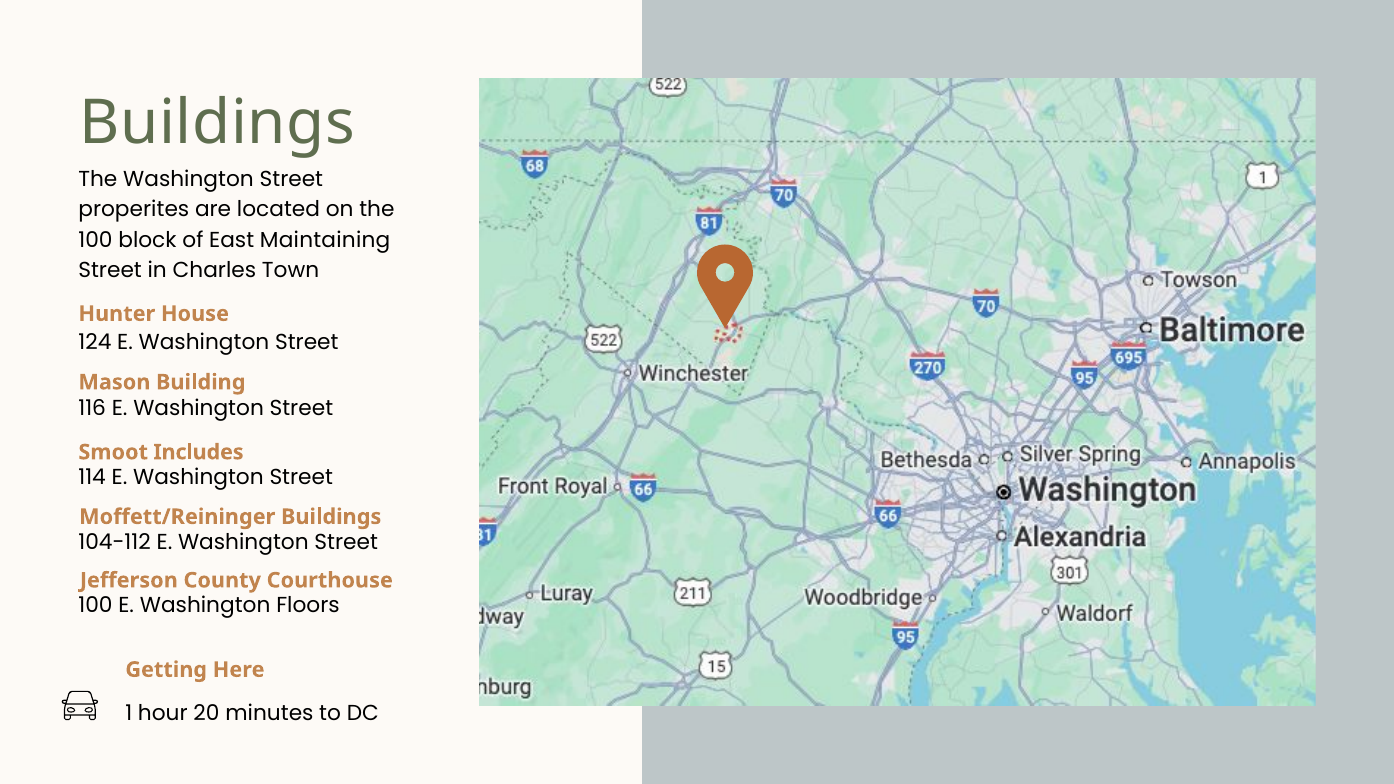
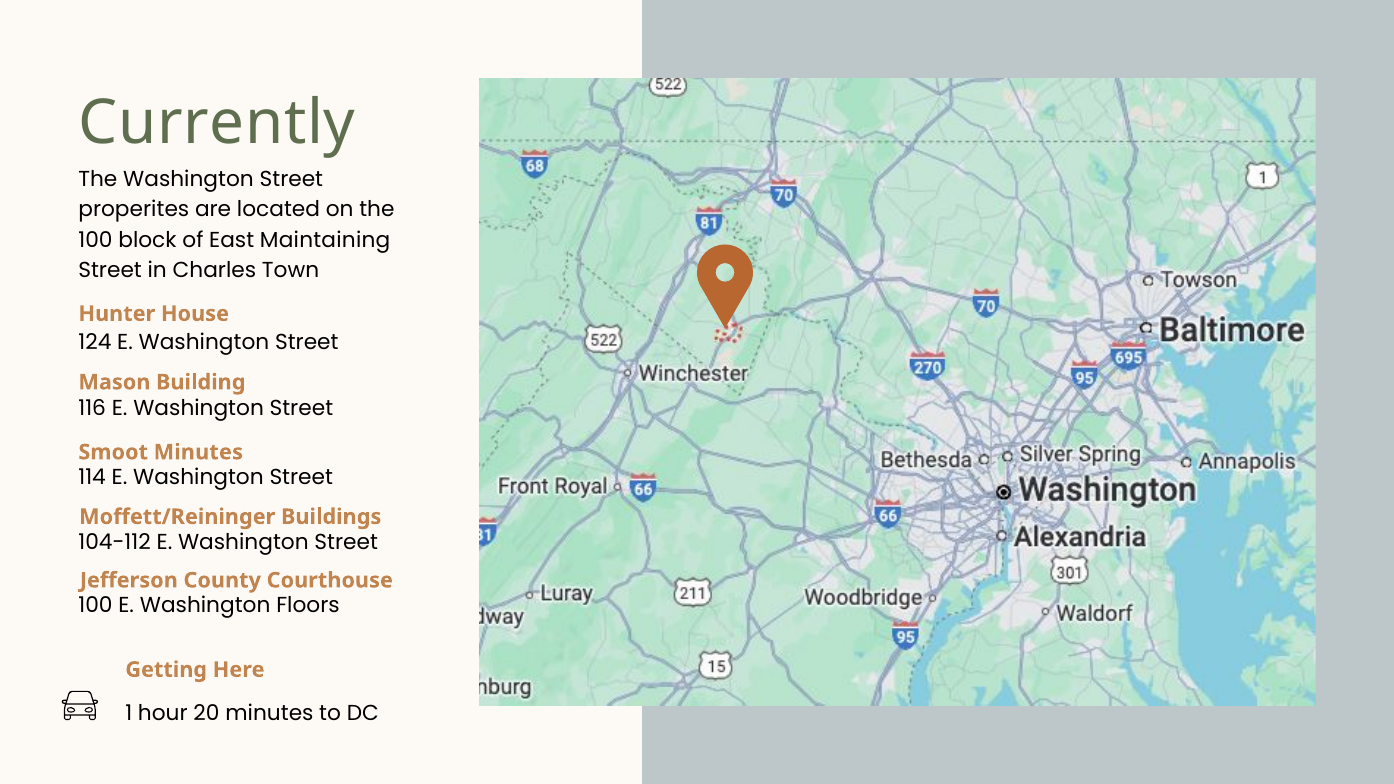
Buildings at (217, 123): Buildings -> Currently
Smoot Includes: Includes -> Minutes
